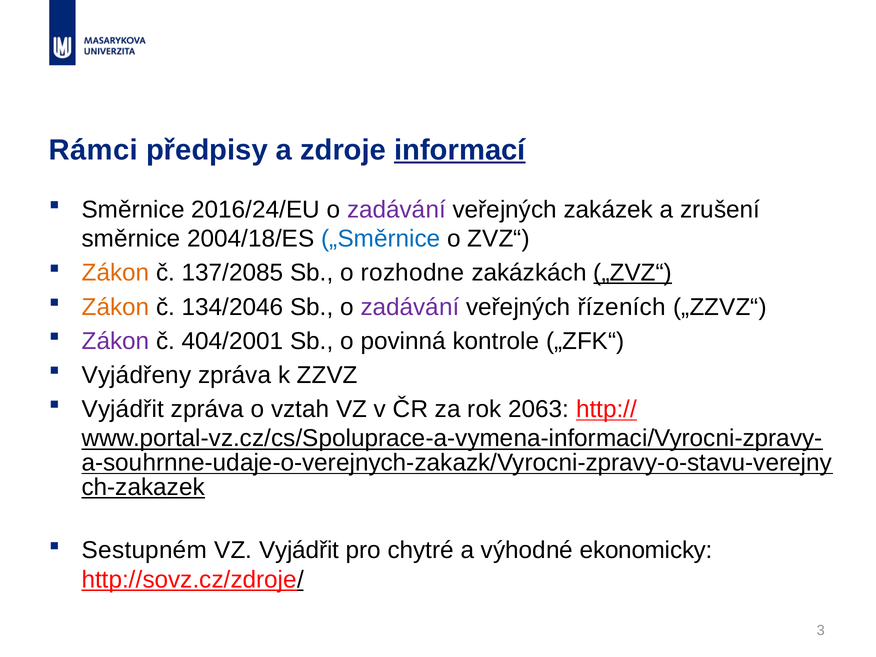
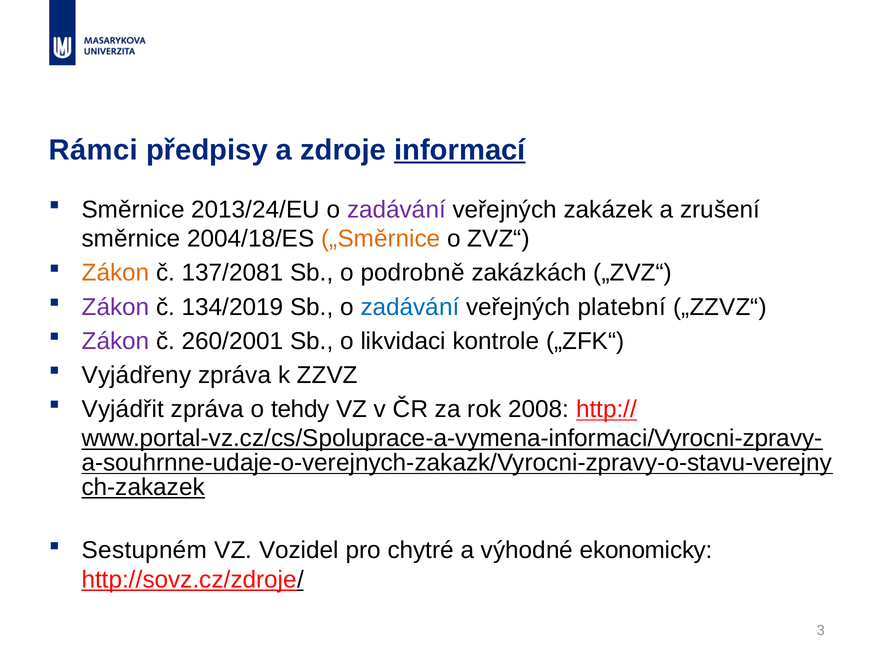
2016/24/EU: 2016/24/EU -> 2013/24/EU
„Směrnice colour: blue -> orange
137/2085: 137/2085 -> 137/2081
rozhodne: rozhodne -> podrobně
„ZVZ“ underline: present -> none
Zákon at (116, 307) colour: orange -> purple
134/2046: 134/2046 -> 134/2019
zadávání at (410, 307) colour: purple -> blue
řízeních: řízeních -> platební
404/2001: 404/2001 -> 260/2001
povinná: povinná -> likvidaci
vztah: vztah -> tehdy
2063: 2063 -> 2008
VZ Vyjádřit: Vyjádřit -> Vozidel
